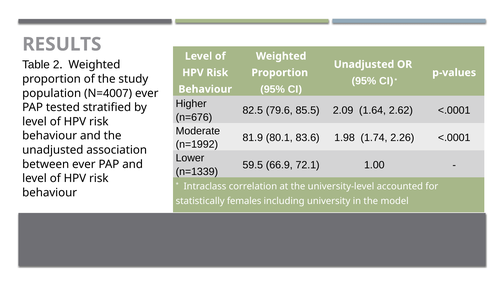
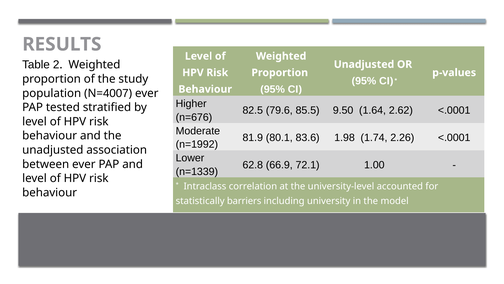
2.09: 2.09 -> 9.50
59.5: 59.5 -> 62.8
females: females -> barriers
